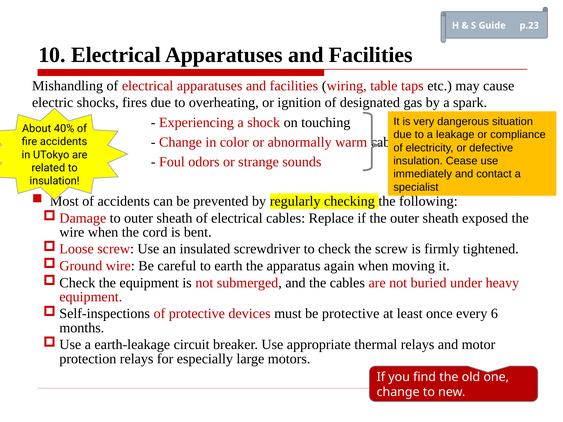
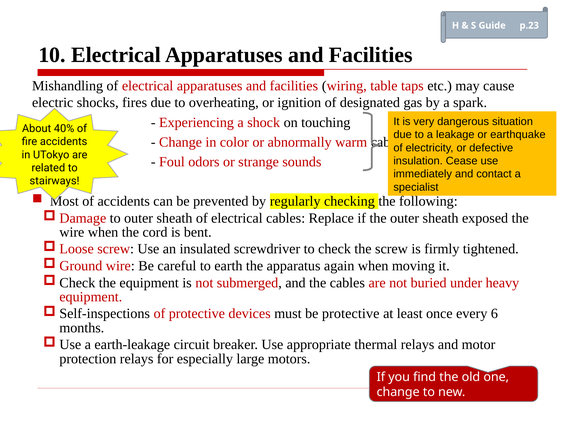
compliance: compliance -> earthquake
insulation at (55, 181): insulation -> stairways
